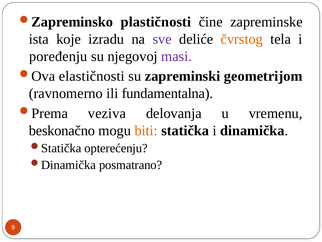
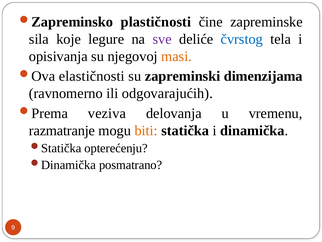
ista: ista -> sila
izradu: izradu -> legure
čvrstog colour: orange -> blue
poređenju: poređenju -> opisivanja
masi colour: purple -> orange
geometrijom: geometrijom -> dimenzijama
fundamentalna: fundamentalna -> odgovarajućih
beskonačno: beskonačno -> razmatranje
